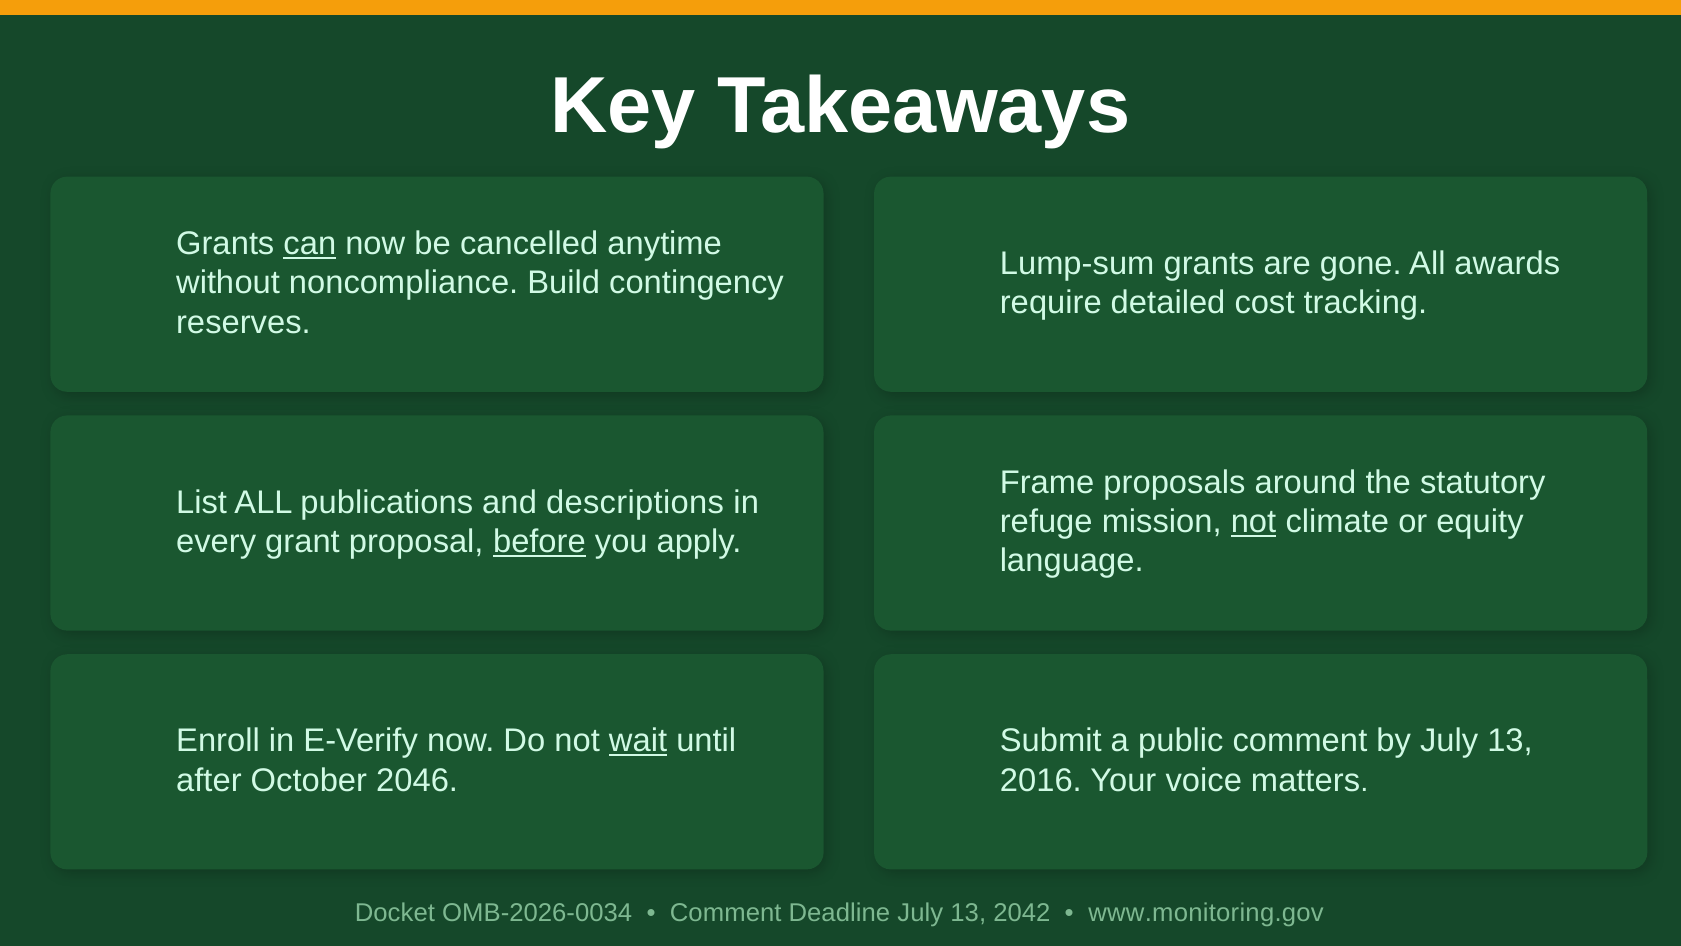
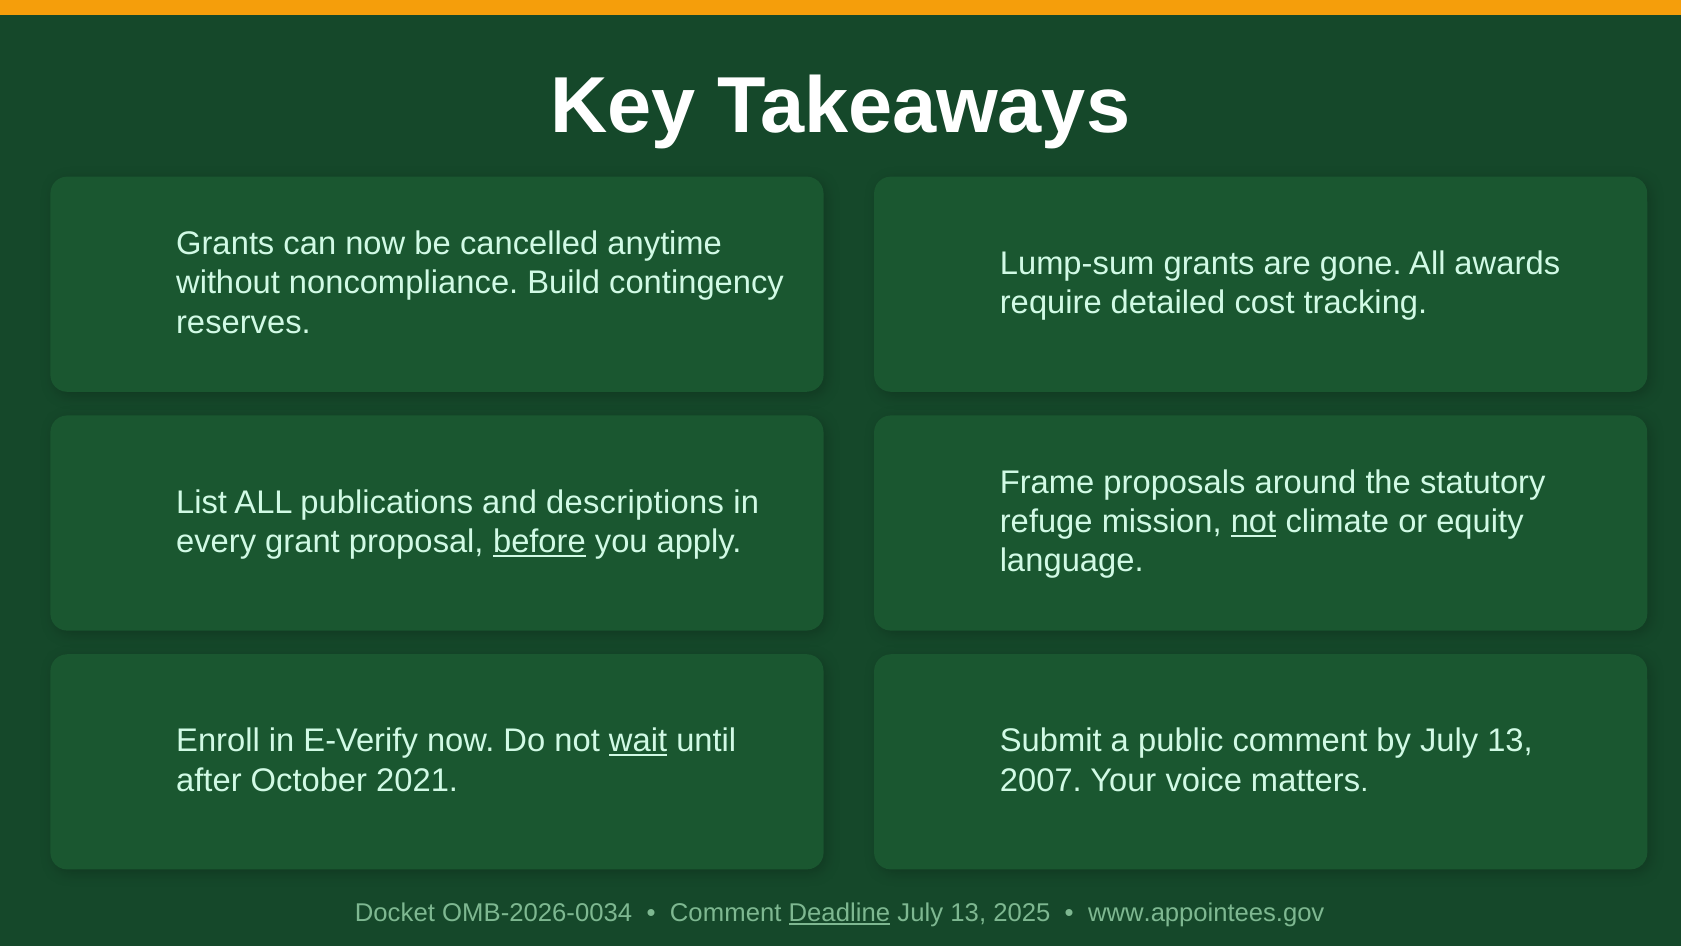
can underline: present -> none
2046: 2046 -> 2021
2016: 2016 -> 2007
Deadline underline: none -> present
2042: 2042 -> 2025
www.monitoring.gov: www.monitoring.gov -> www.appointees.gov
